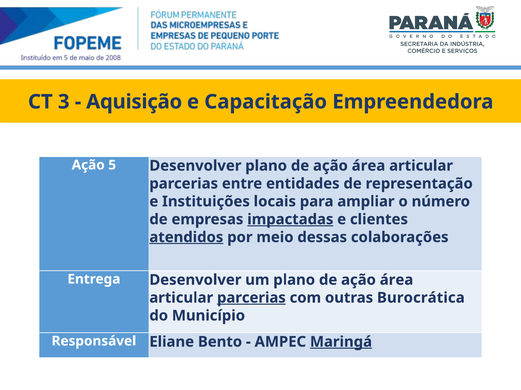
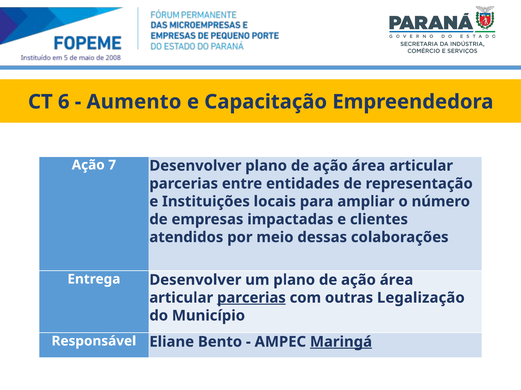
3: 3 -> 6
Aquisição: Aquisição -> Aumento
5: 5 -> 7
impactadas underline: present -> none
atendidos underline: present -> none
Burocrática: Burocrática -> Legalização
